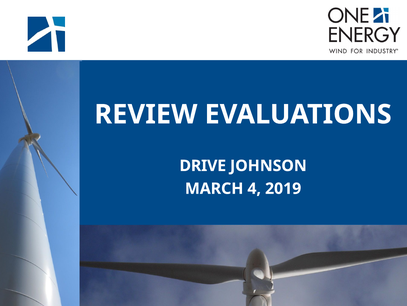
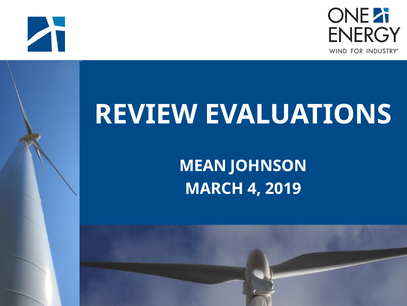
DRIVE: DRIVE -> MEAN
